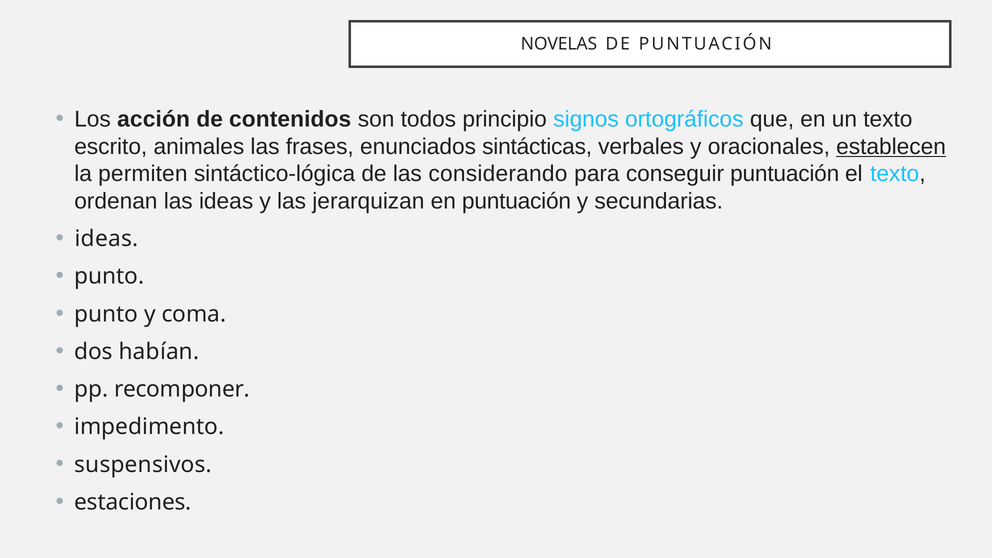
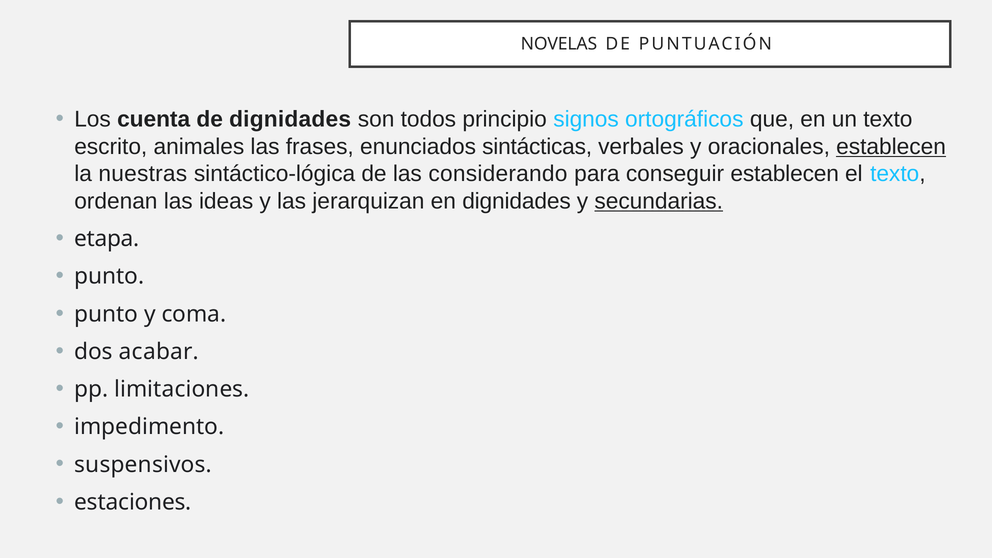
acción: acción -> cuenta
de contenidos: contenidos -> dignidades
permiten: permiten -> nuestras
conseguir puntuación: puntuación -> establecen
en puntuación: puntuación -> dignidades
secundarias underline: none -> present
ideas at (107, 239): ideas -> etapa
habían: habían -> acabar
recomponer: recomponer -> limitaciones
